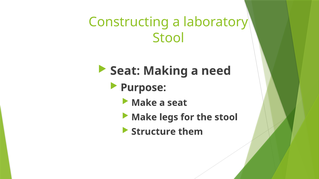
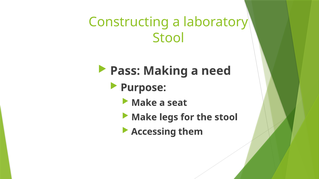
Seat at (125, 71): Seat -> Pass
Structure: Structure -> Accessing
